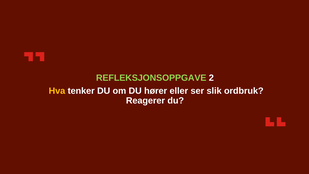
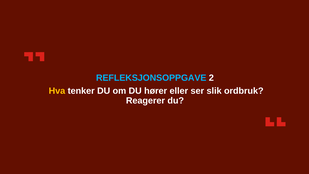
REFLEKSJONSOPPGAVE colour: light green -> light blue
